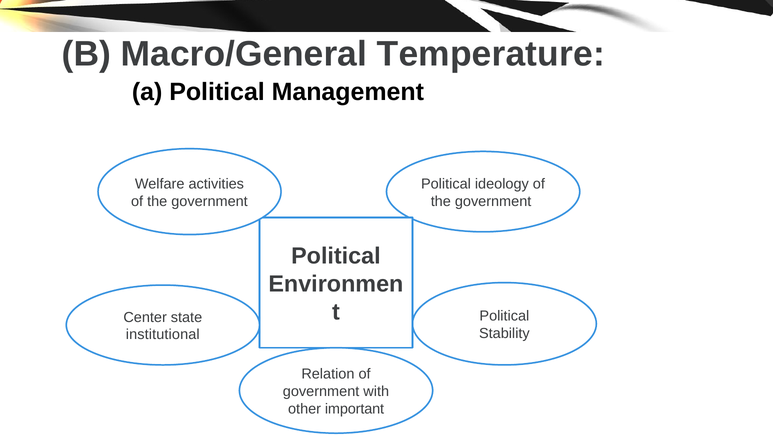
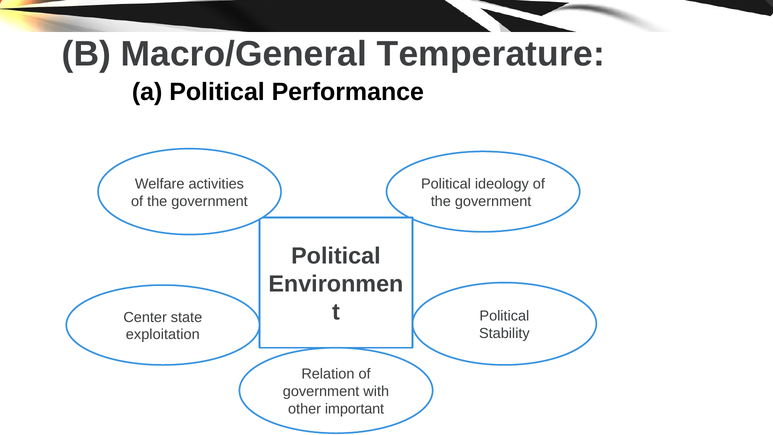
Management: Management -> Performance
institutional: institutional -> exploitation
